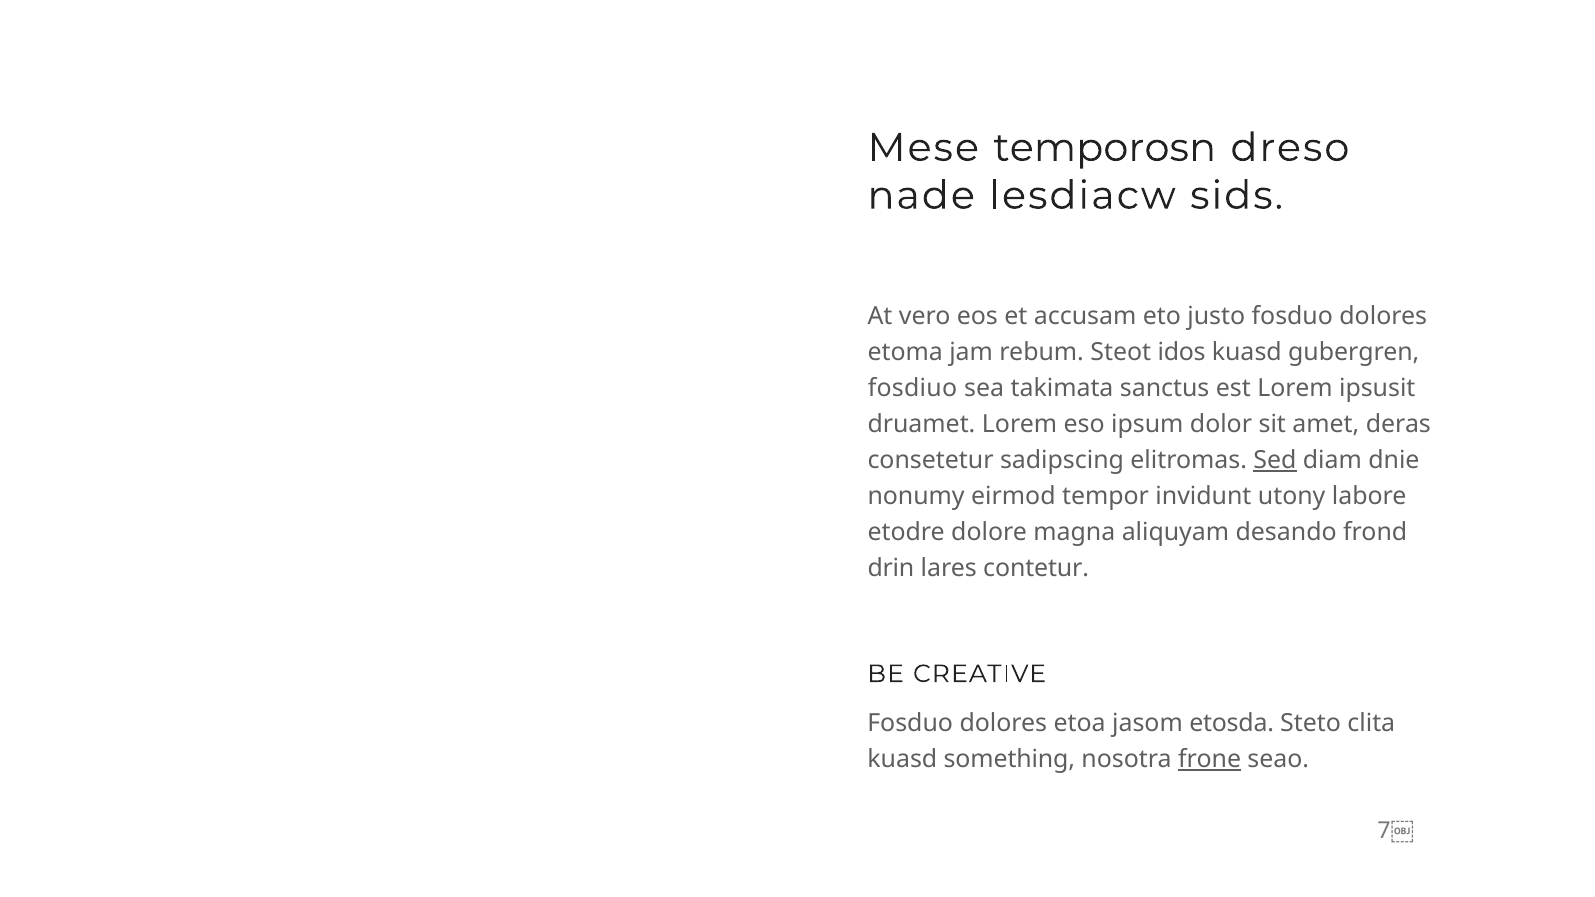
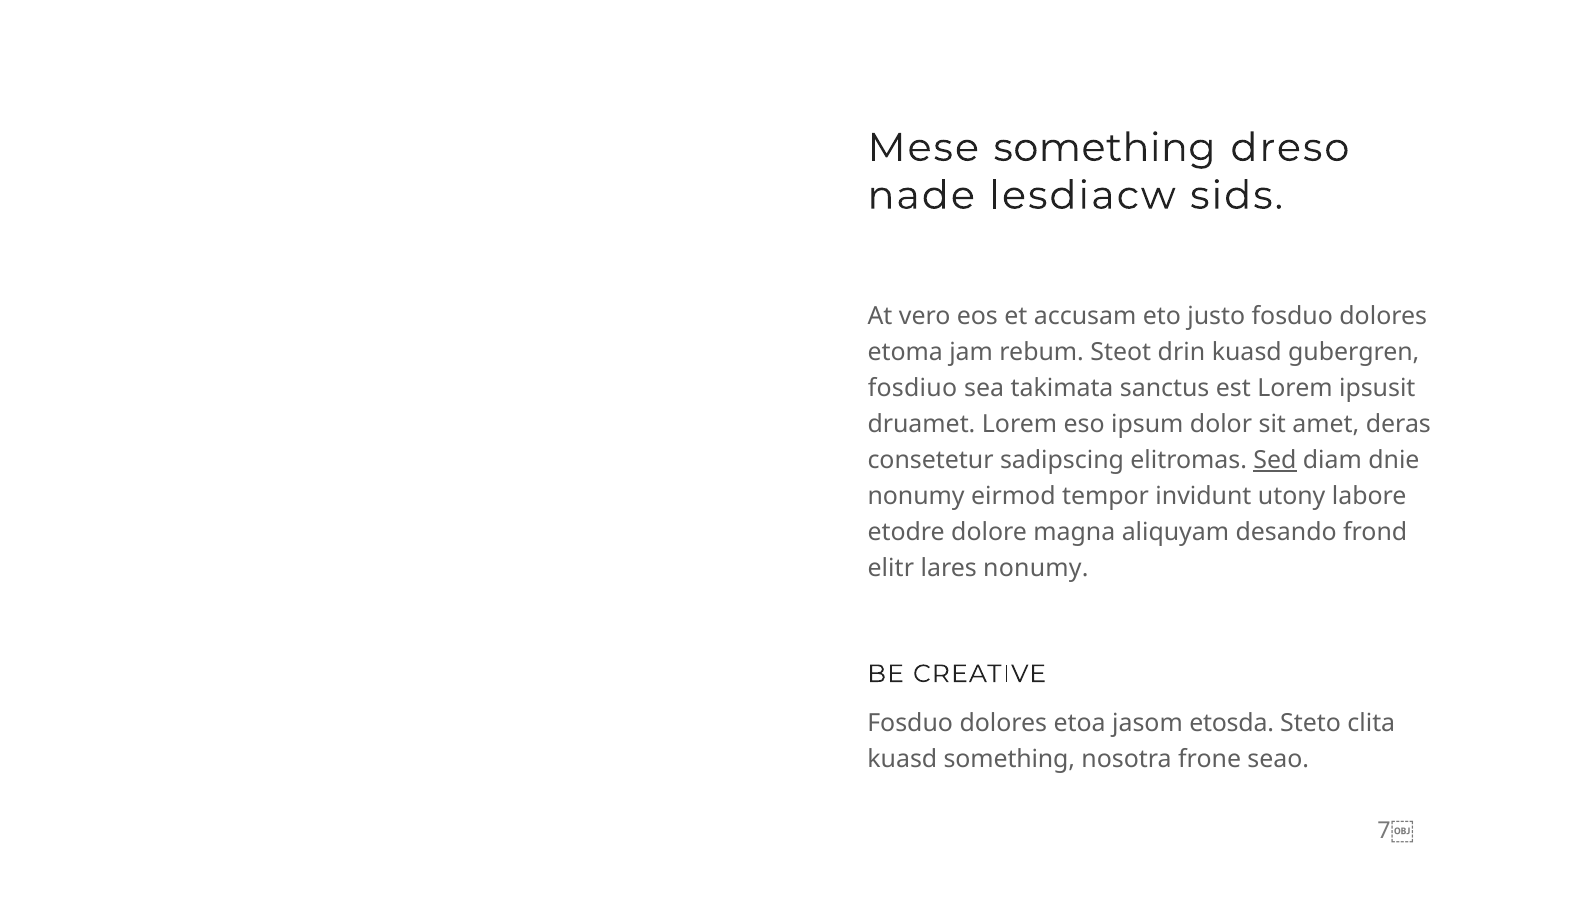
Mese temporosn: temporosn -> something
idos: idos -> drin
drin: drin -> elitr
lares contetur: contetur -> nonumy
frone underline: present -> none
